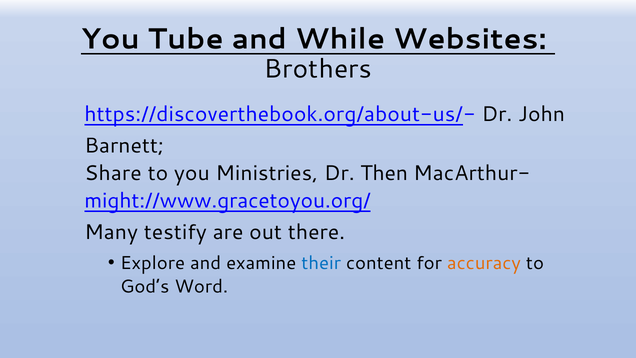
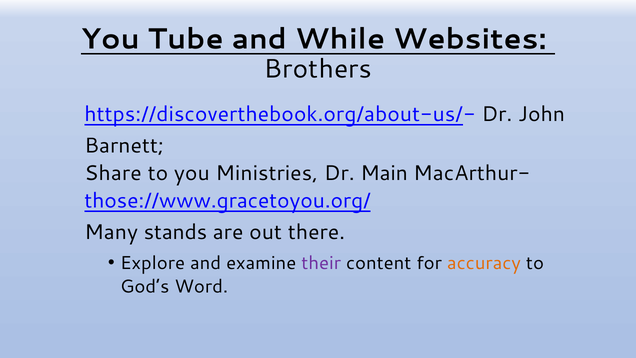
Then: Then -> Main
might://www.gracetoyou.org/: might://www.gracetoyou.org/ -> those://www.gracetoyou.org/
testify: testify -> stands
their colour: blue -> purple
